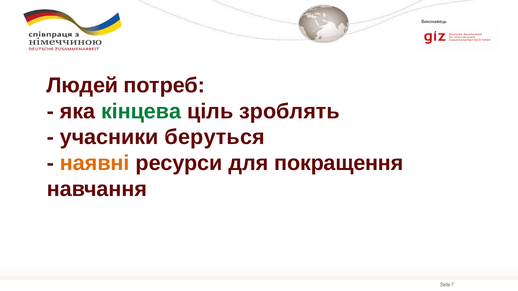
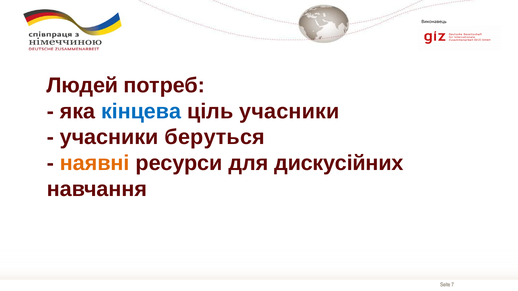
кінцева colour: green -> blue
ціль зроблять: зроблять -> учасники
покращення: покращення -> дискусійних
